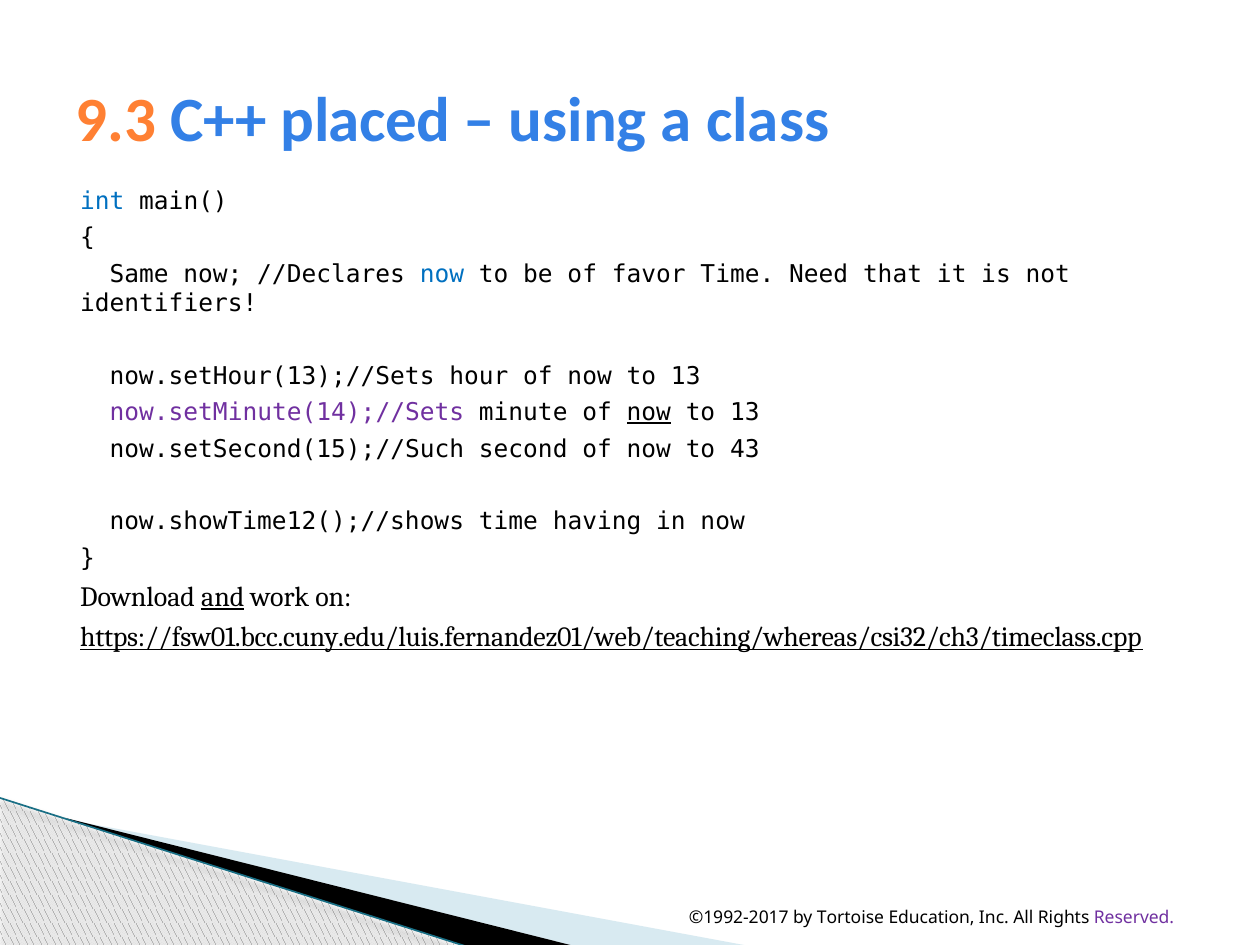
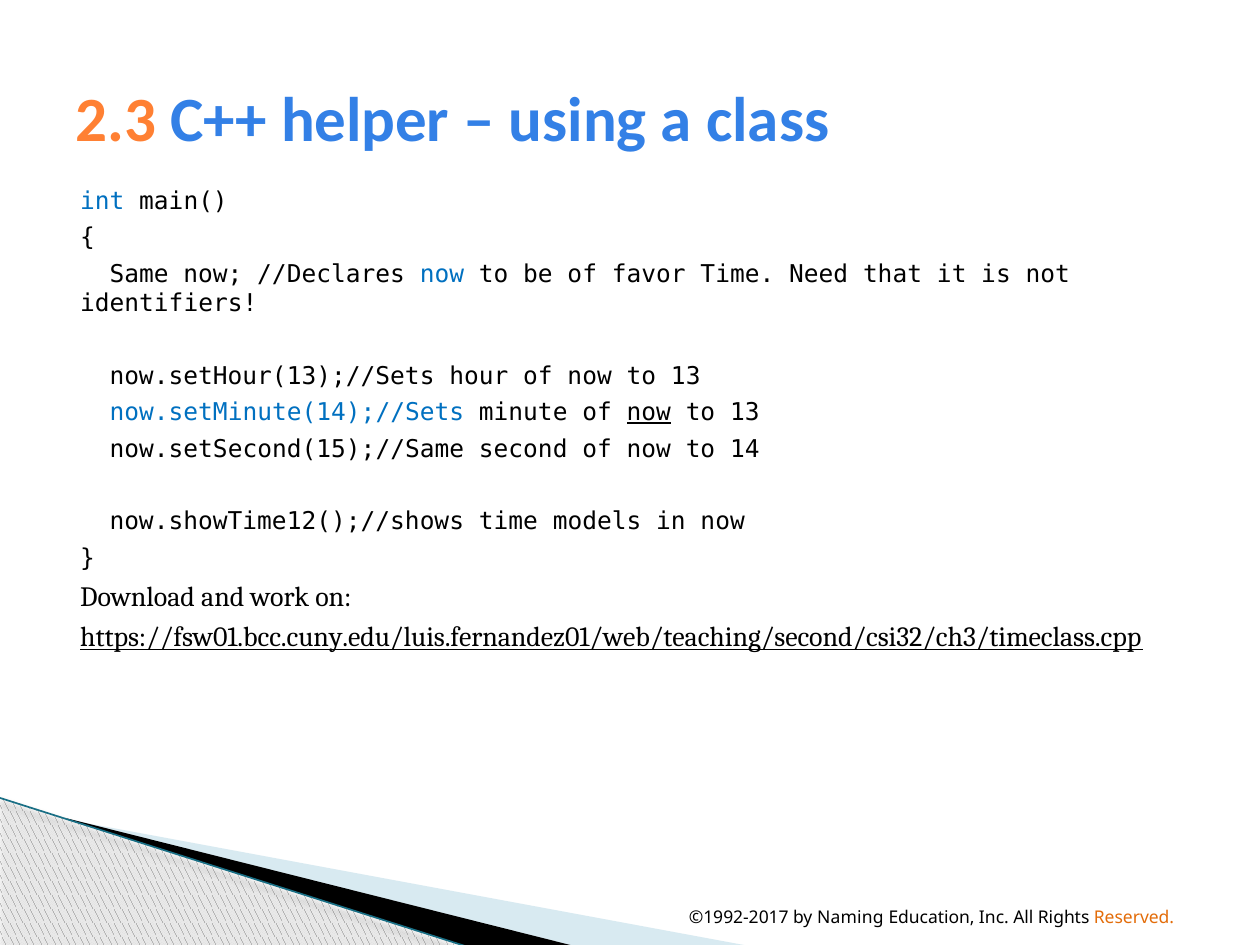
9.3: 9.3 -> 2.3
placed: placed -> helper
now.setMinute(14);//Sets colour: purple -> blue
now.setSecond(15);//Such: now.setSecond(15);//Such -> now.setSecond(15);//Same
43: 43 -> 14
having: having -> models
and underline: present -> none
https://fsw01.bcc.cuny.edu/luis.fernandez01/web/teaching/whereas/csi32/ch3/timeclass.cpp: https://fsw01.bcc.cuny.edu/luis.fernandez01/web/teaching/whereas/csi32/ch3/timeclass.cpp -> https://fsw01.bcc.cuny.edu/luis.fernandez01/web/teaching/second/csi32/ch3/timeclass.cpp
Tortoise: Tortoise -> Naming
Reserved colour: purple -> orange
